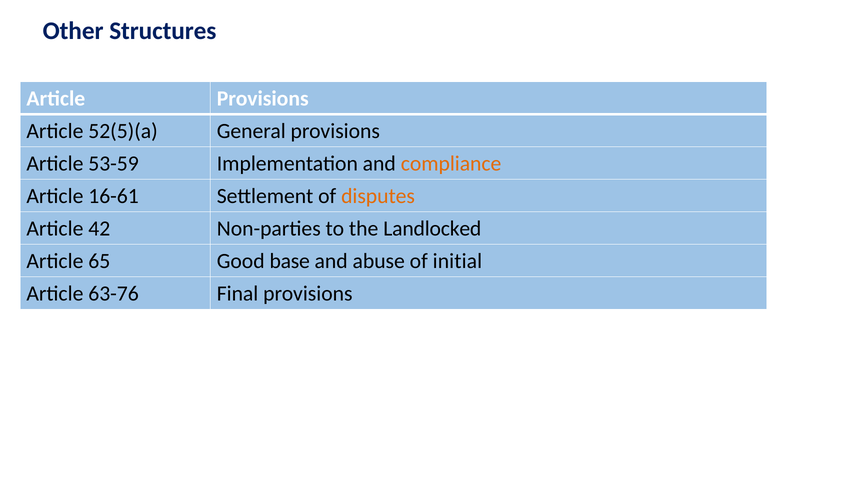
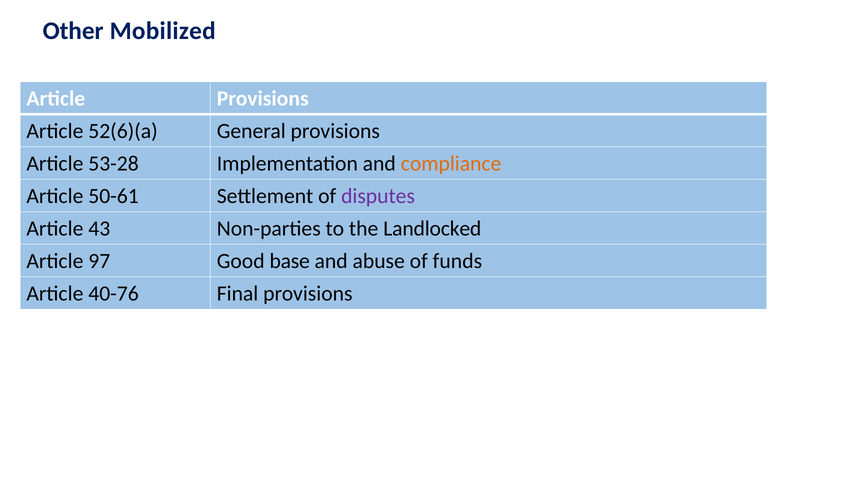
Structures: Structures -> Mobilized
52(5)(a: 52(5)(a -> 52(6)(a
53-59: 53-59 -> 53-28
16-61: 16-61 -> 50-61
disputes colour: orange -> purple
42: 42 -> 43
65: 65 -> 97
initial: initial -> funds
63-76: 63-76 -> 40-76
